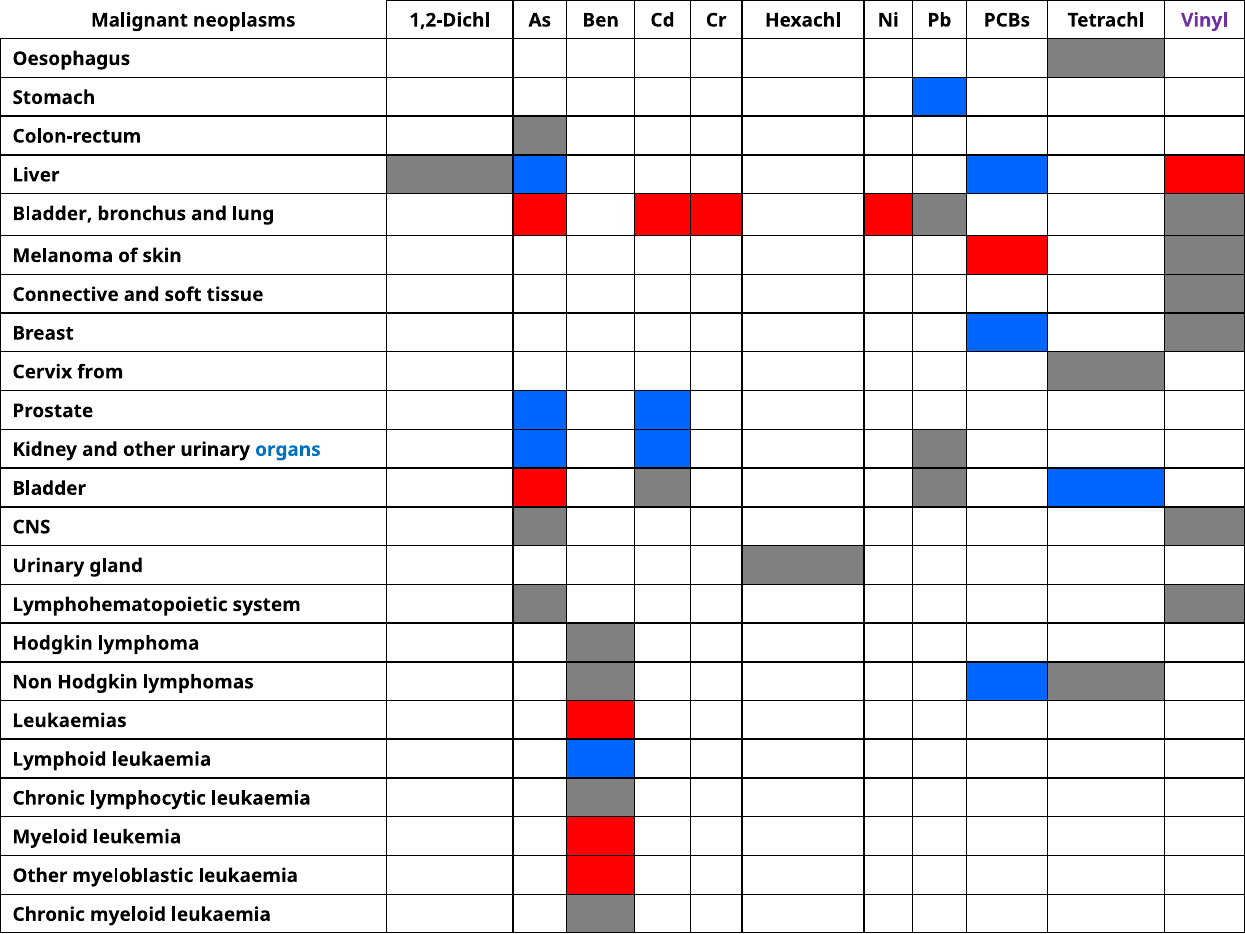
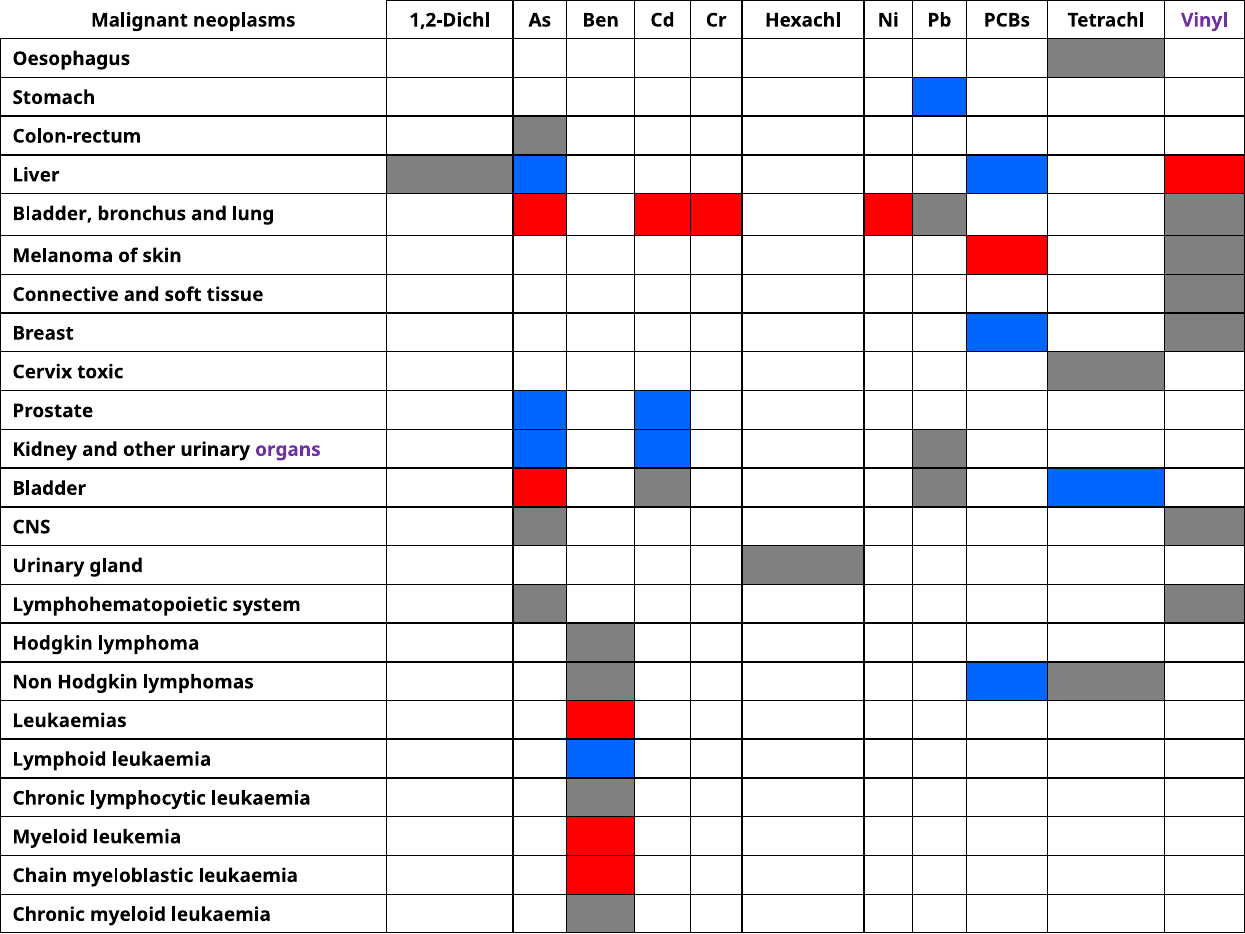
from: from -> toxic
organs colour: blue -> purple
Other at (40, 875): Other -> Chain
